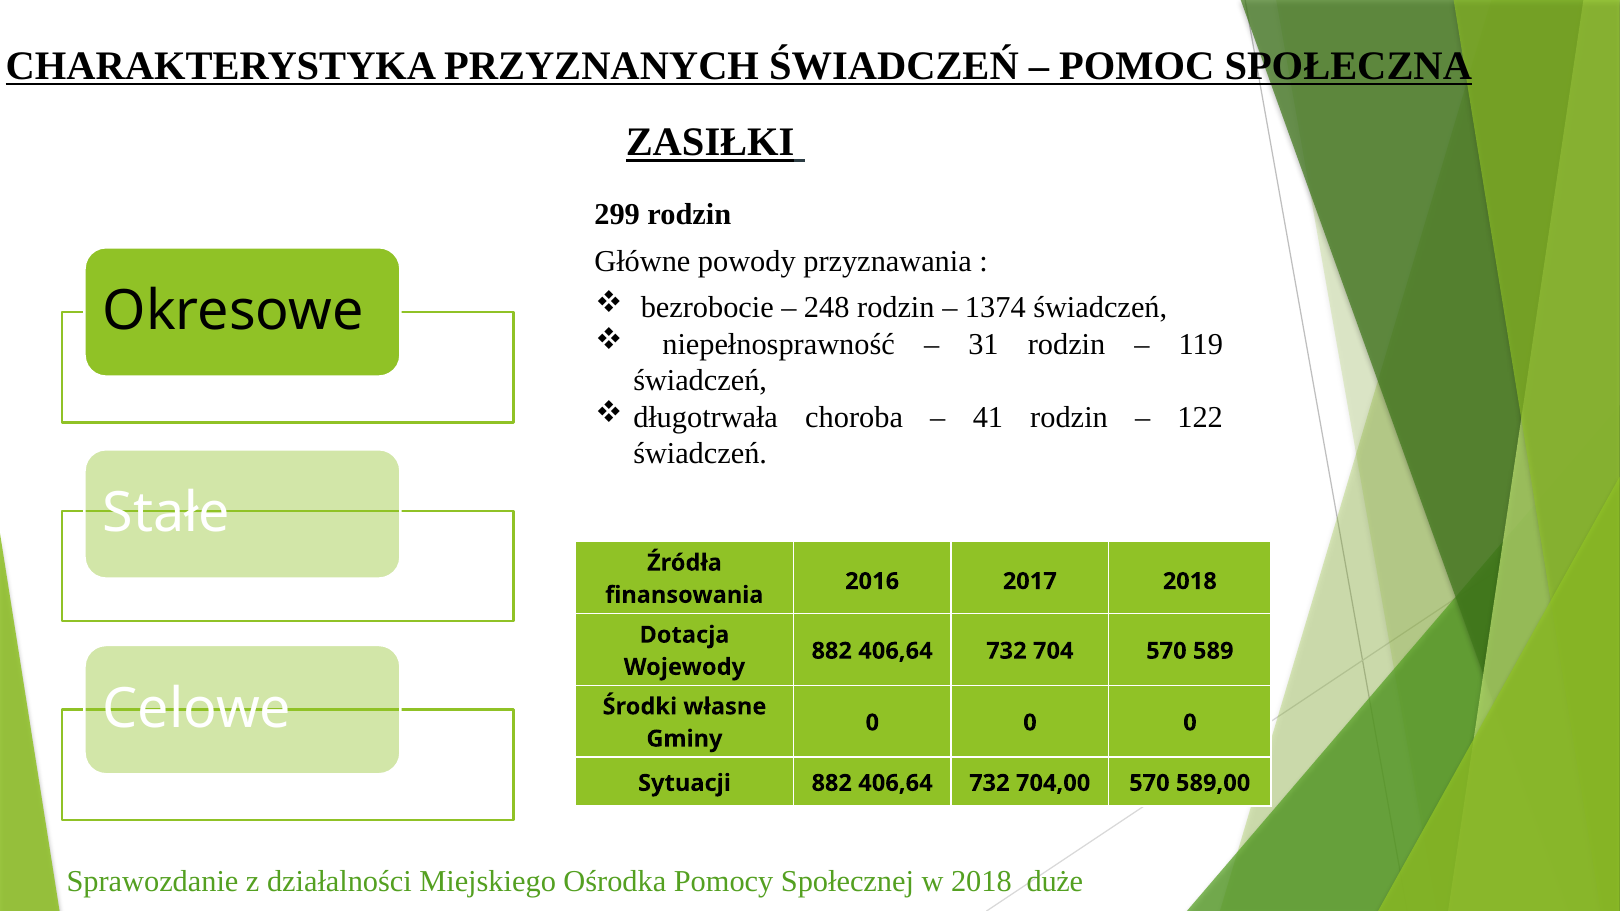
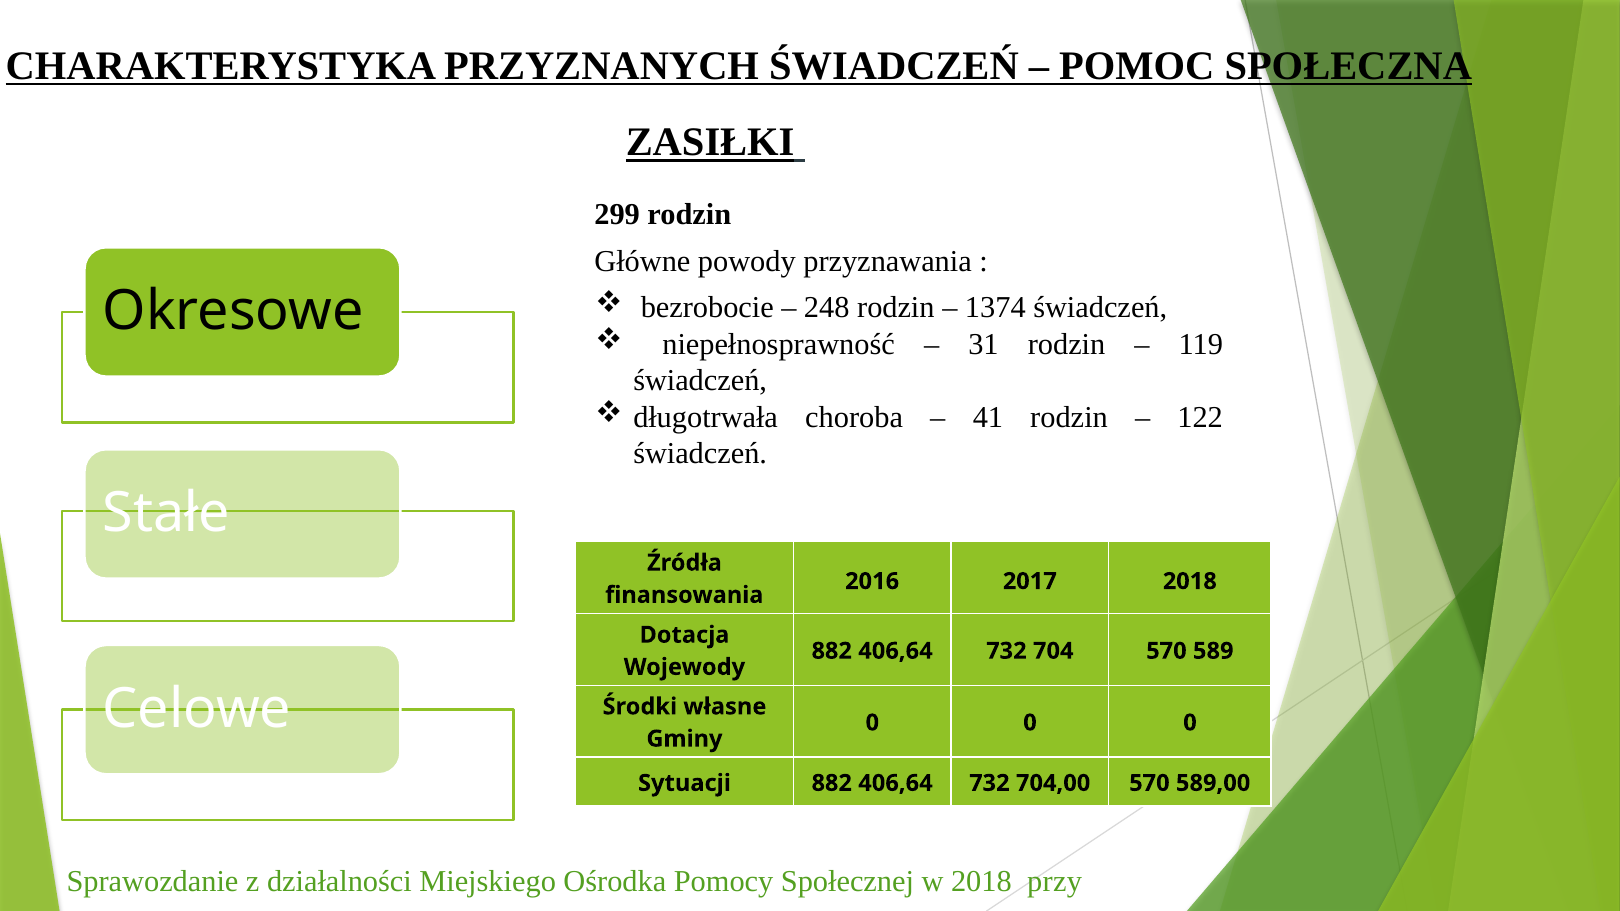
duże: duże -> przy
